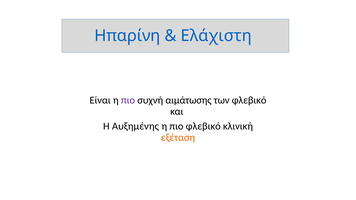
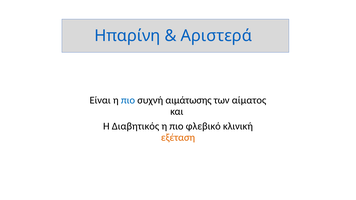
Ελάχιστη: Ελάχιστη -> Αριστερά
πιο at (128, 100) colour: purple -> blue
των φλεβικό: φλεβικό -> αίματος
Αυξημένης: Αυξημένης -> Διαβητικός
